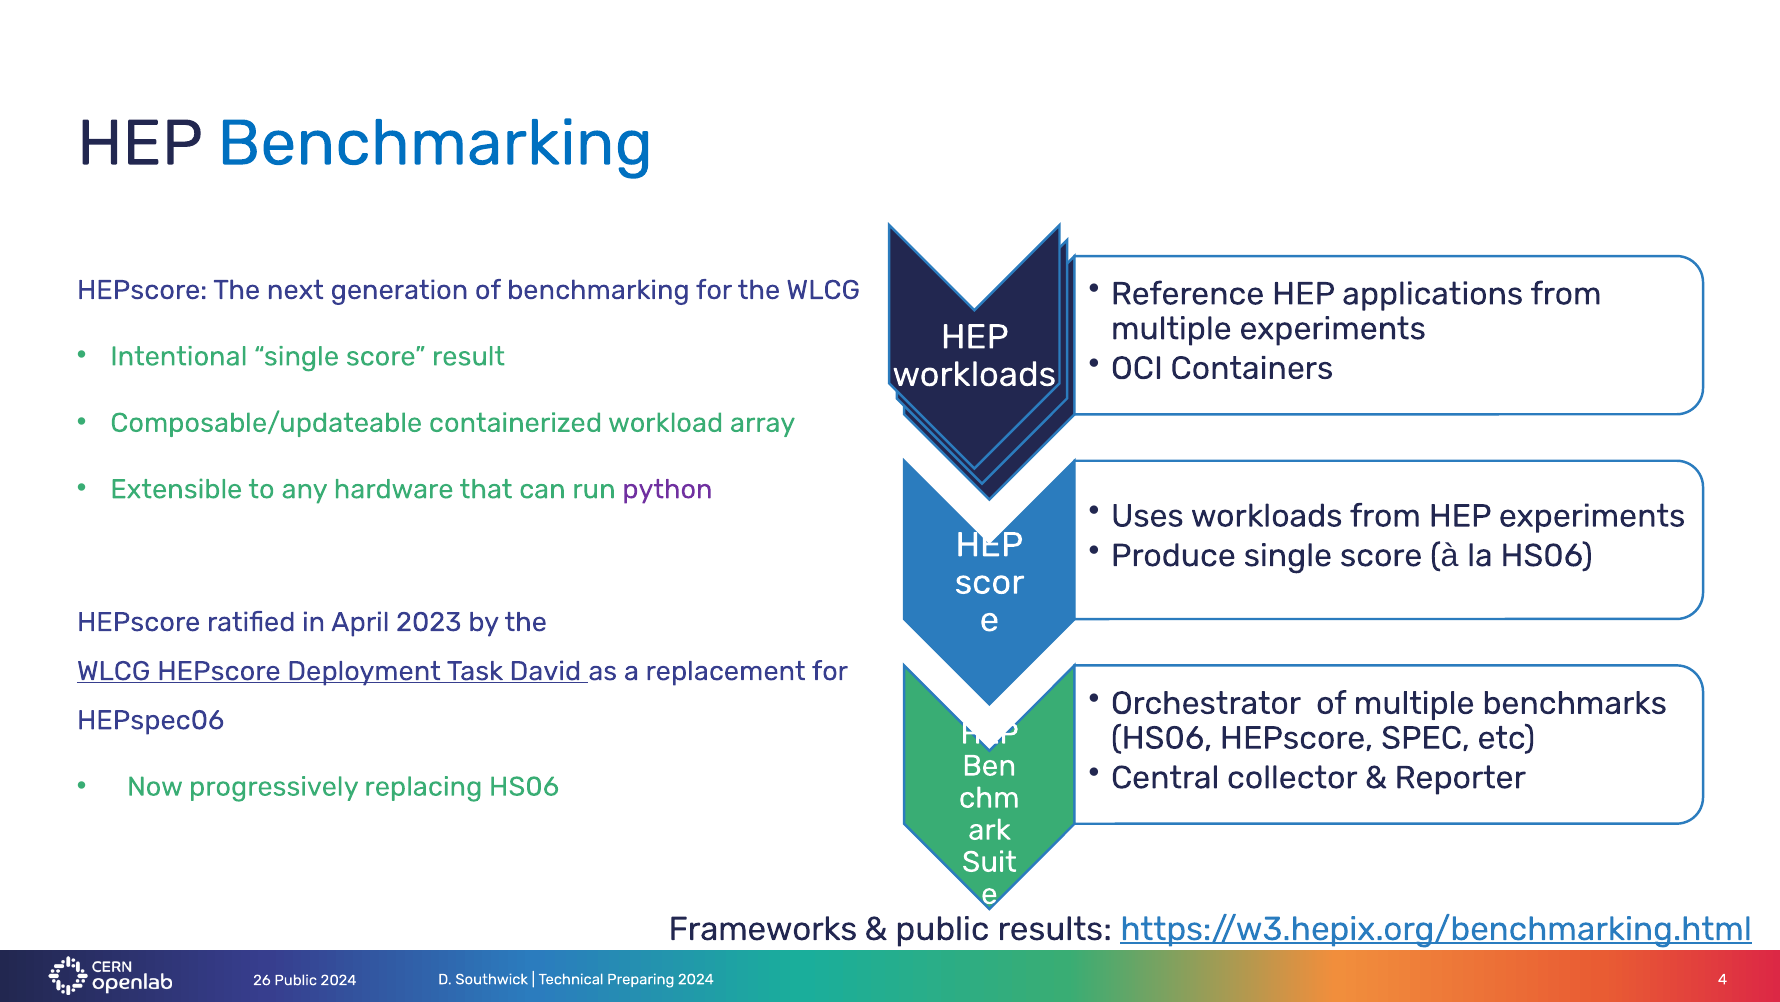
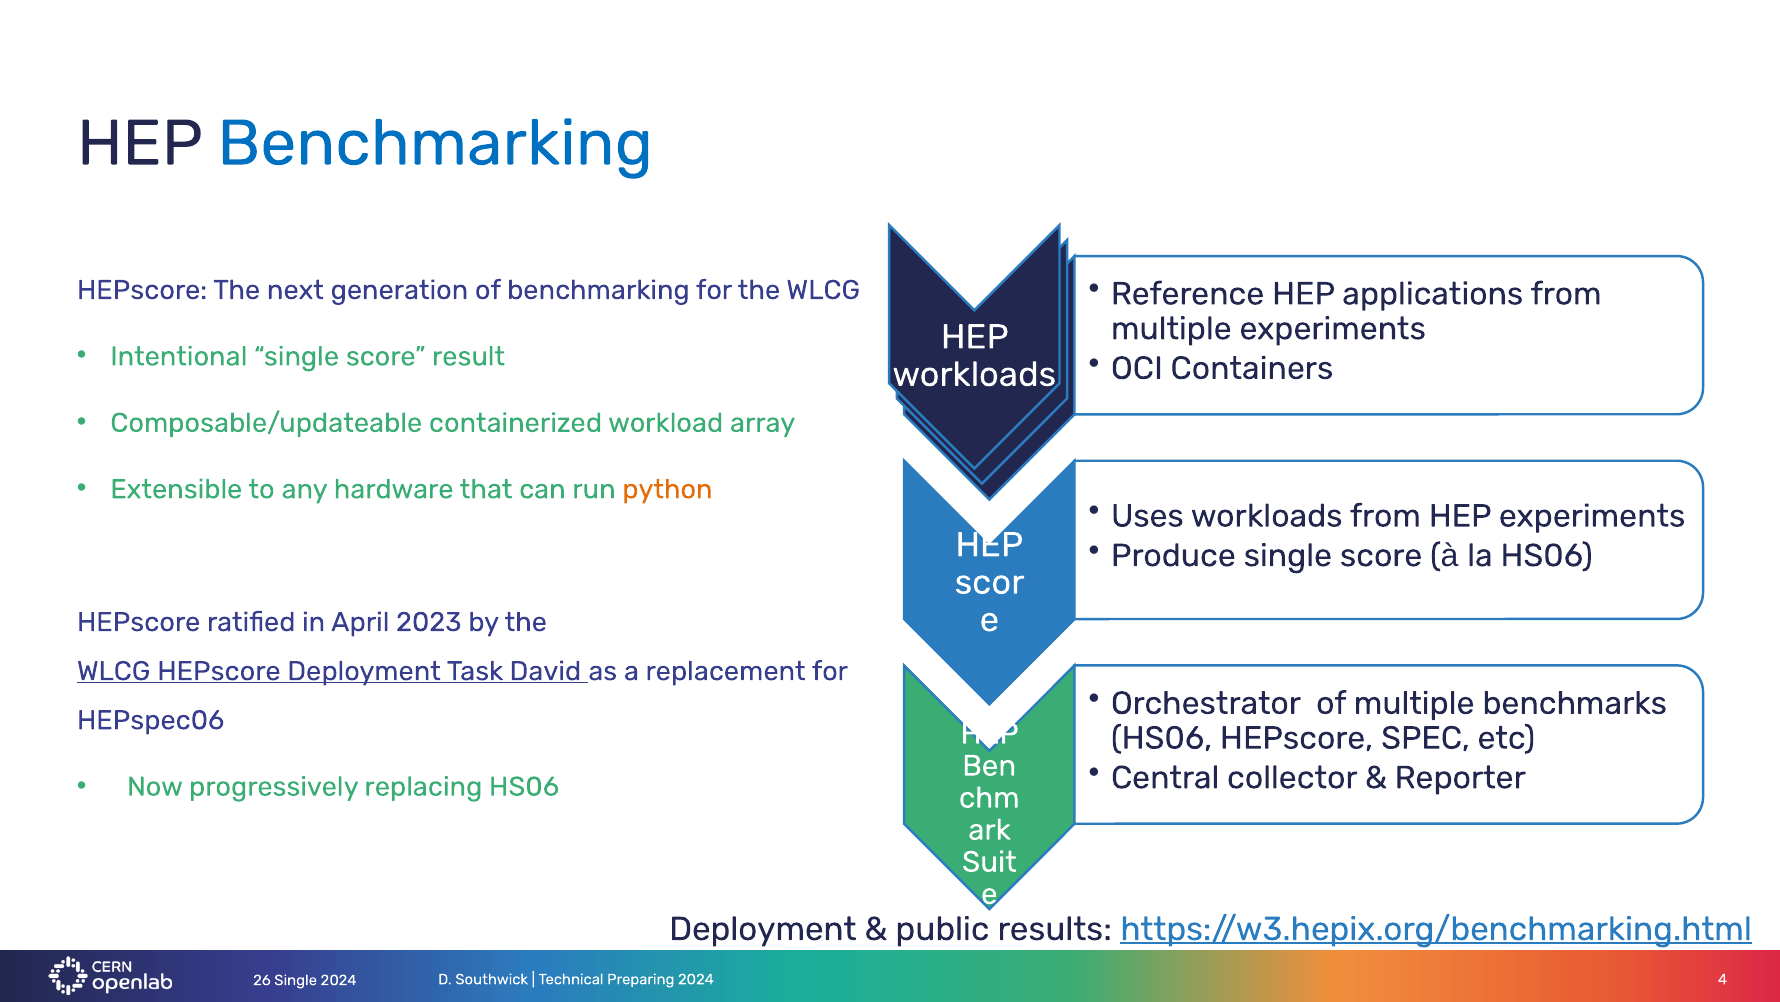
python colour: purple -> orange
Frameworks at (763, 928): Frameworks -> Deployment
26 Public: Public -> Single
